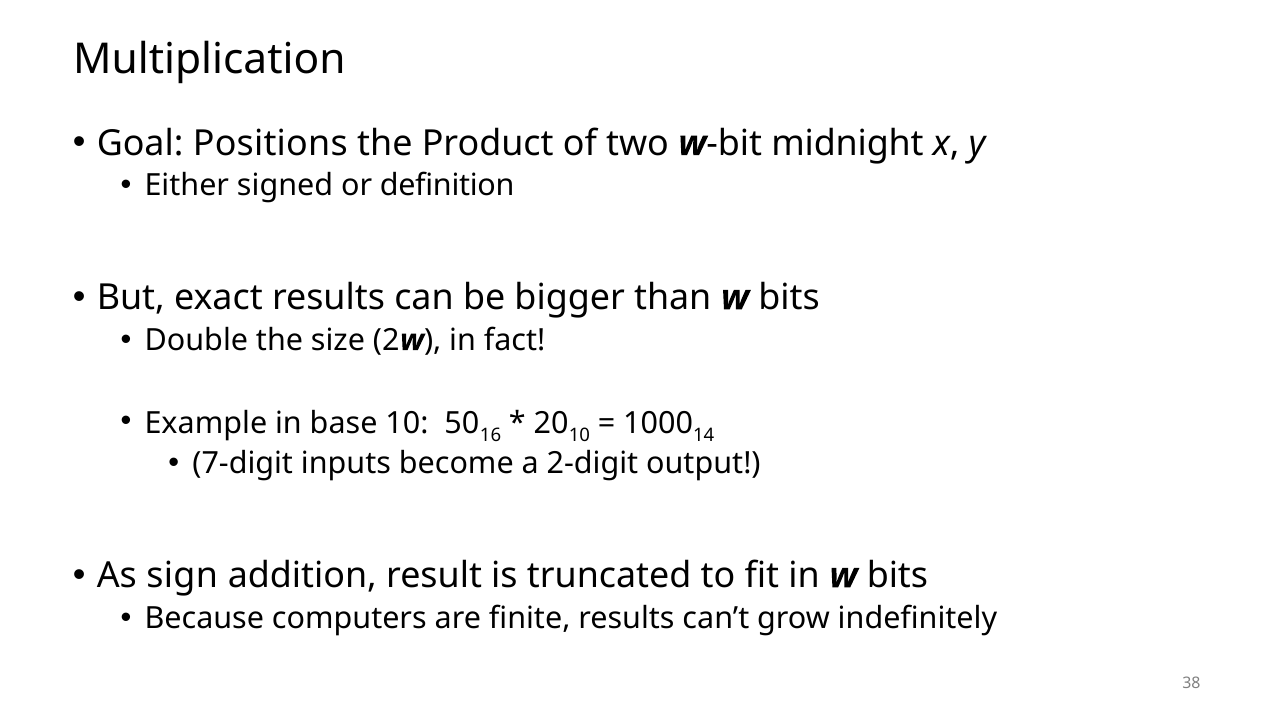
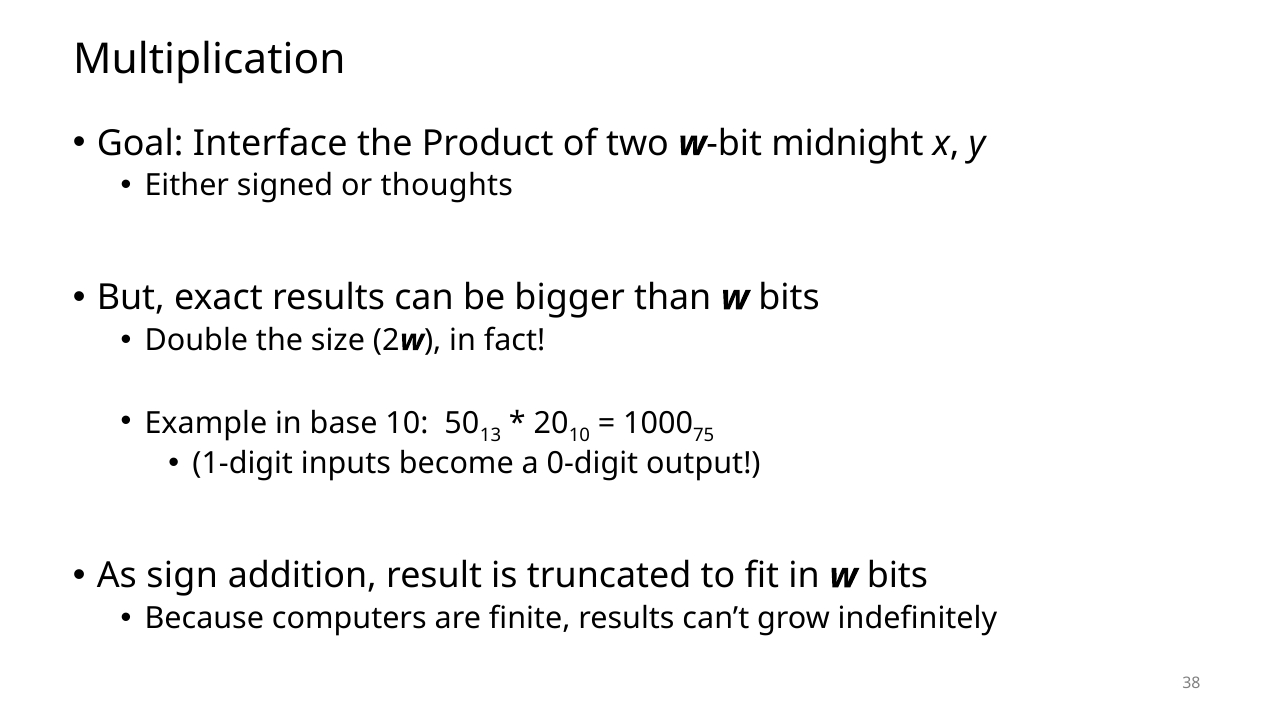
Positions: Positions -> Interface
definition: definition -> thoughts
16: 16 -> 13
14: 14 -> 75
7-digit: 7-digit -> 1-digit
2-digit: 2-digit -> 0-digit
